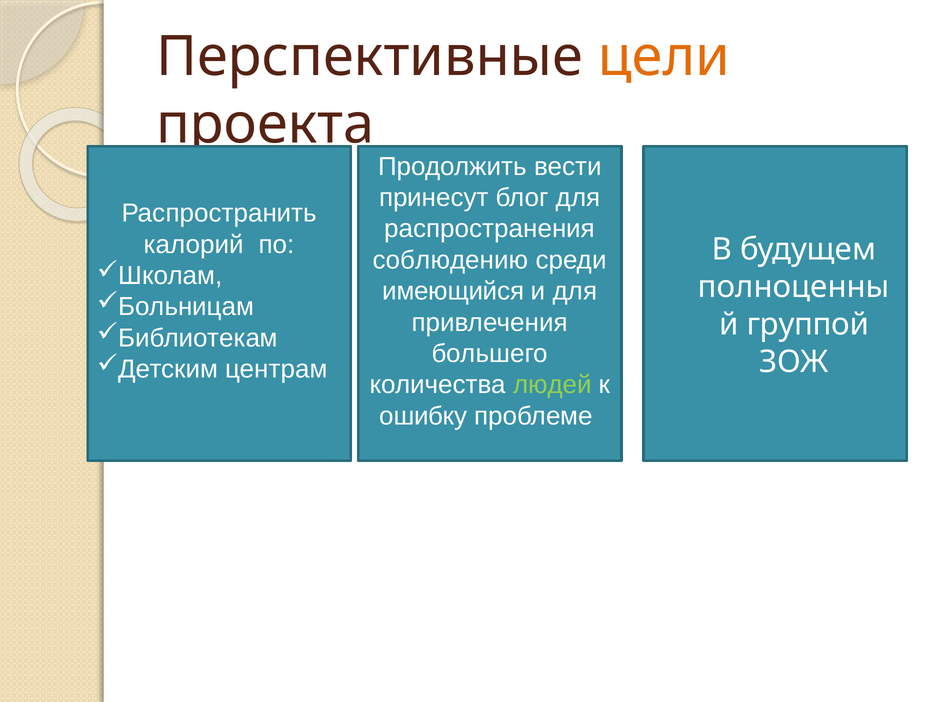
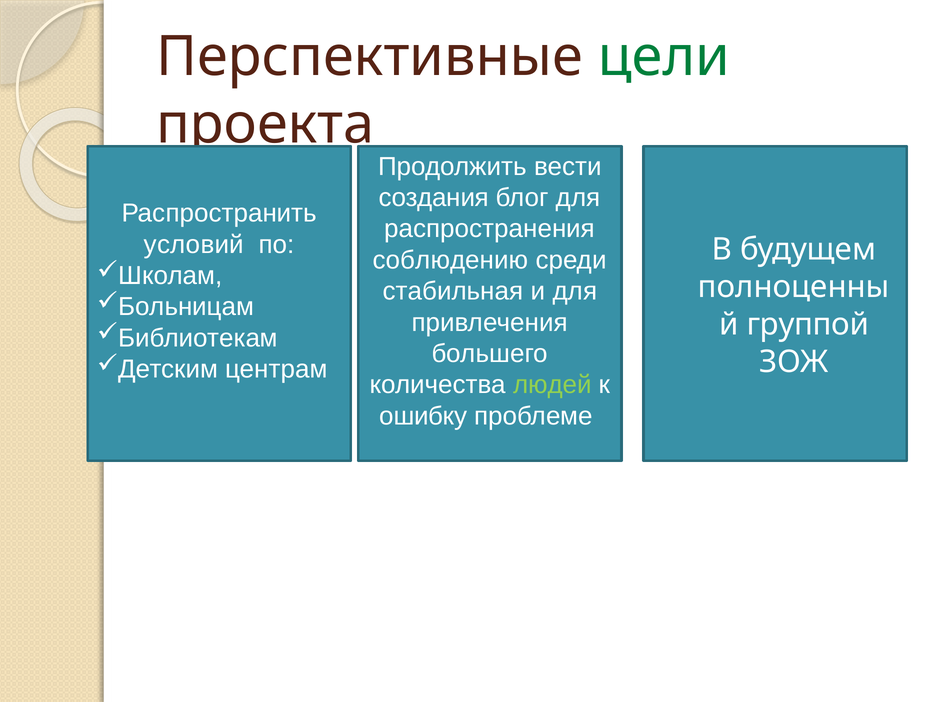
цели colour: orange -> green
принесут: принесут -> создания
калорий: калорий -> условий
имеющийся: имеющийся -> стабильная
